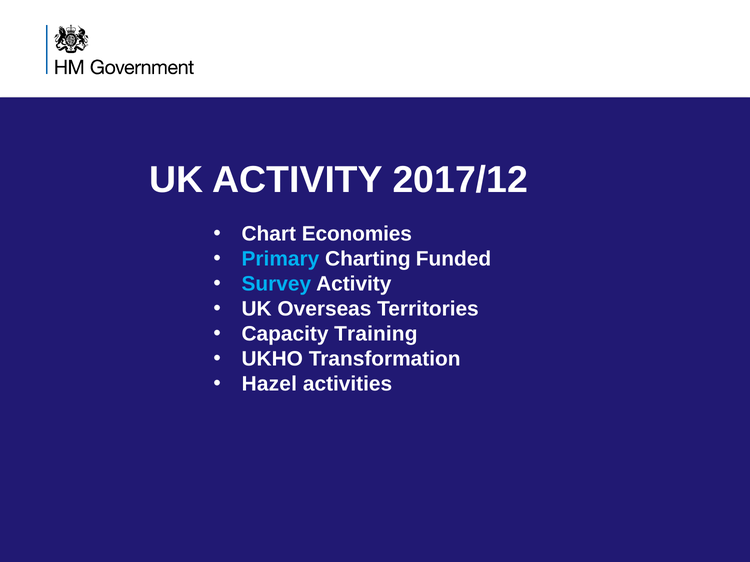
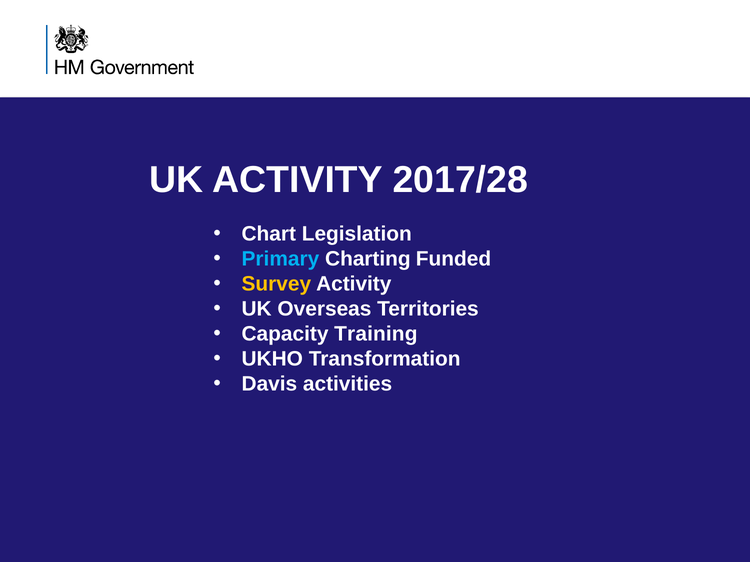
2017/12: 2017/12 -> 2017/28
Economies: Economies -> Legislation
Survey colour: light blue -> yellow
Hazel: Hazel -> Davis
